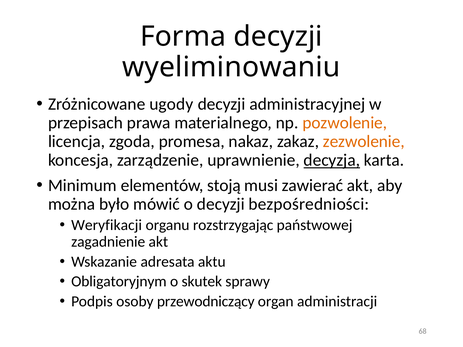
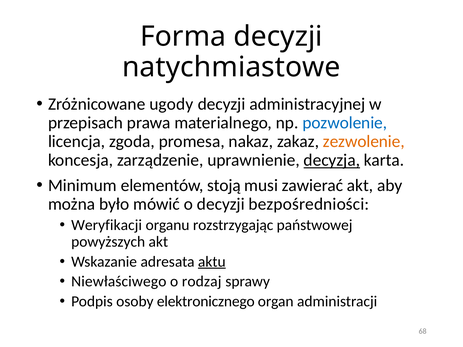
wyeliminowaniu: wyeliminowaniu -> natychmiastowe
pozwolenie colour: orange -> blue
zagadnienie: zagadnienie -> powyższych
aktu underline: none -> present
Obligatoryjnym: Obligatoryjnym -> Niewłaściwego
skutek: skutek -> rodzaj
przewodniczący: przewodniczący -> elektronicznego
